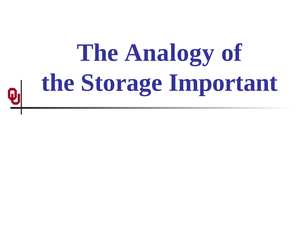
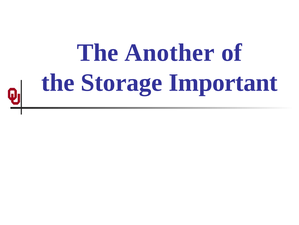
Analogy: Analogy -> Another
